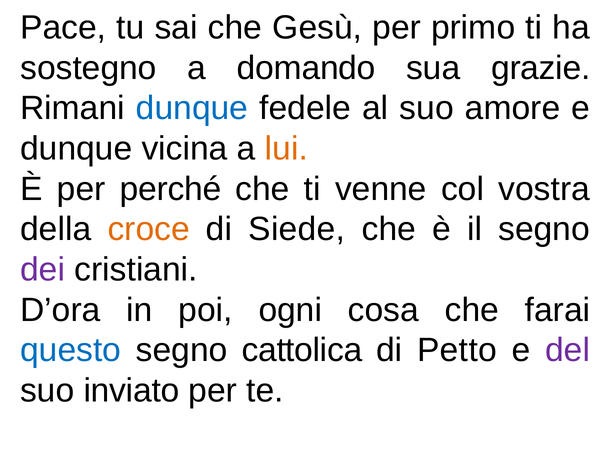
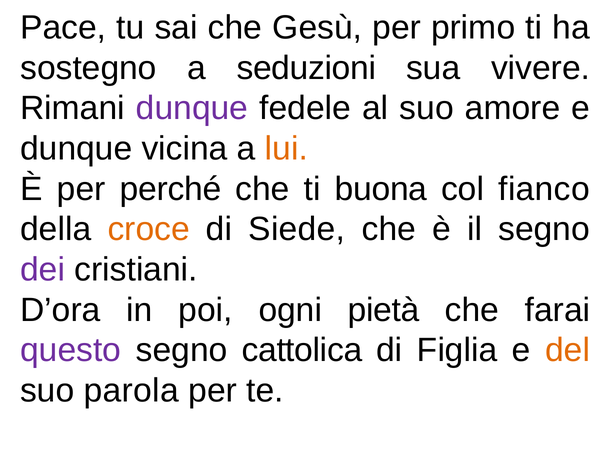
domando: domando -> seduzioni
grazie: grazie -> vivere
dunque at (192, 108) colour: blue -> purple
venne: venne -> buona
vostra: vostra -> fianco
cosa: cosa -> pietà
questo colour: blue -> purple
Petto: Petto -> Figlia
del colour: purple -> orange
inviato: inviato -> parola
